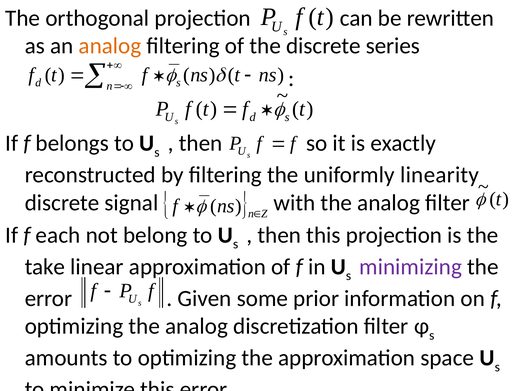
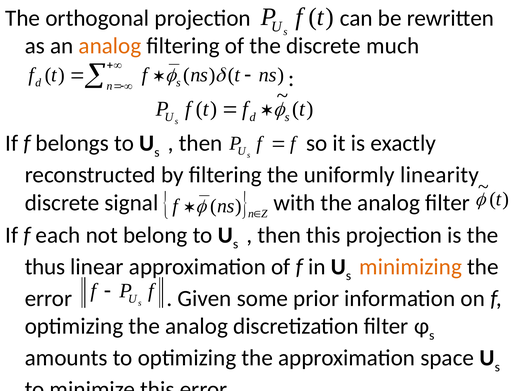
series: series -> much
take: take -> thus
minimizing colour: purple -> orange
